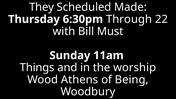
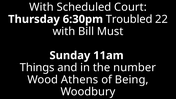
They at (42, 7): They -> With
Made: Made -> Court
Through: Through -> Troubled
worship: worship -> number
